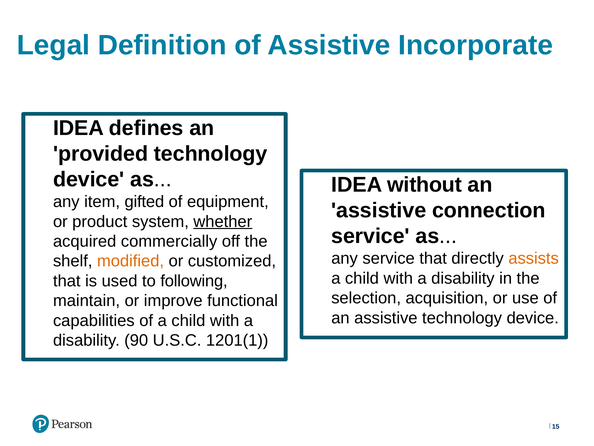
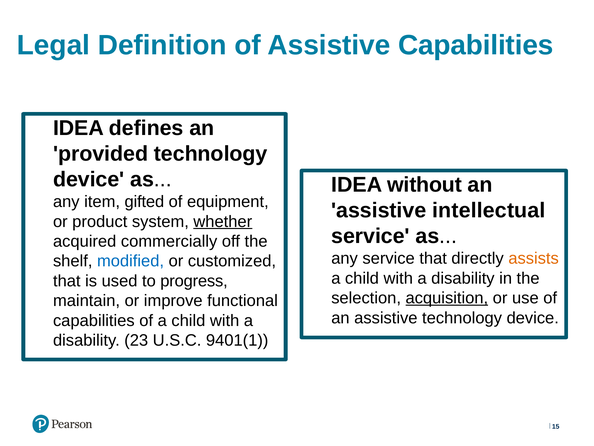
Assistive Incorporate: Incorporate -> Capabilities
connection: connection -> intellectual
modified colour: orange -> blue
following: following -> progress
acquisition underline: none -> present
90: 90 -> 23
1201(1: 1201(1 -> 9401(1
